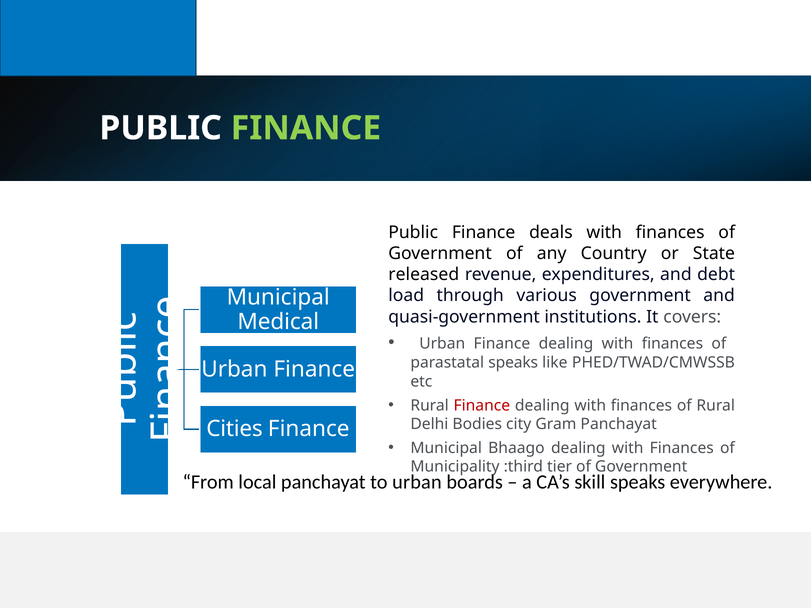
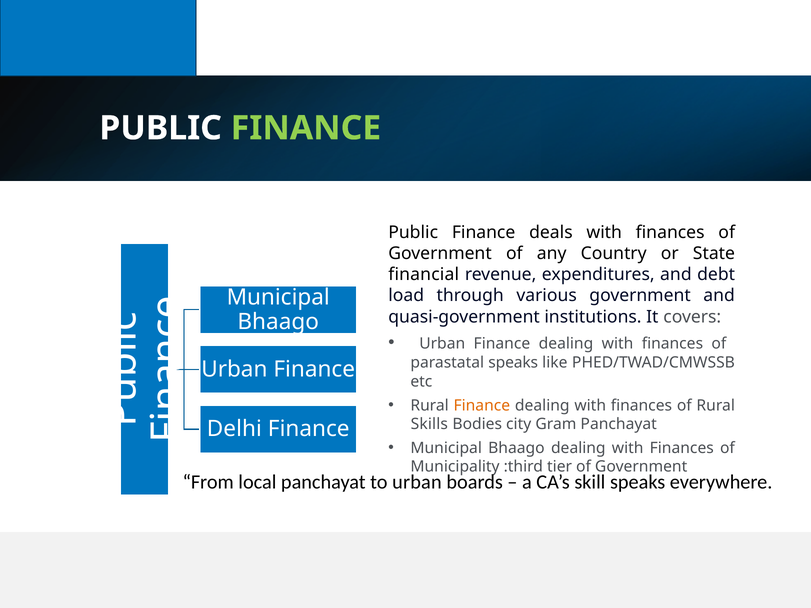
released: released -> financial
Medical at (278, 322): Medical -> Bhaago
Finance at (482, 406) colour: red -> orange
Delhi: Delhi -> Skills
Cities: Cities -> Delhi
